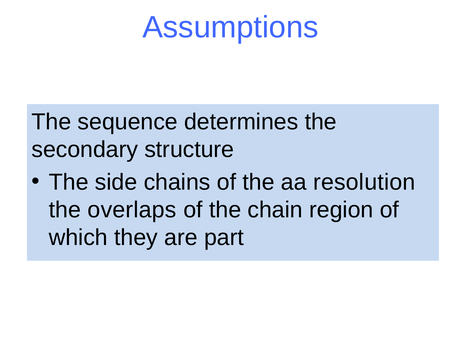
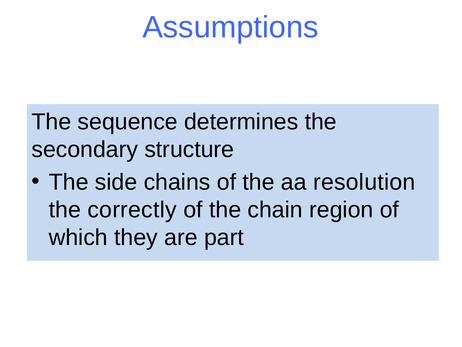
overlaps: overlaps -> correctly
